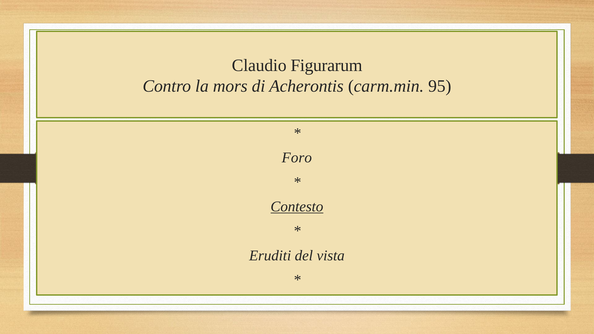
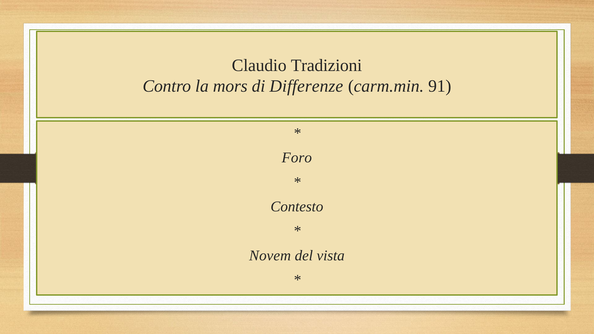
Figurarum: Figurarum -> Tradizioni
Acherontis: Acherontis -> Differenze
95: 95 -> 91
Contesto underline: present -> none
Eruditi: Eruditi -> Novem
